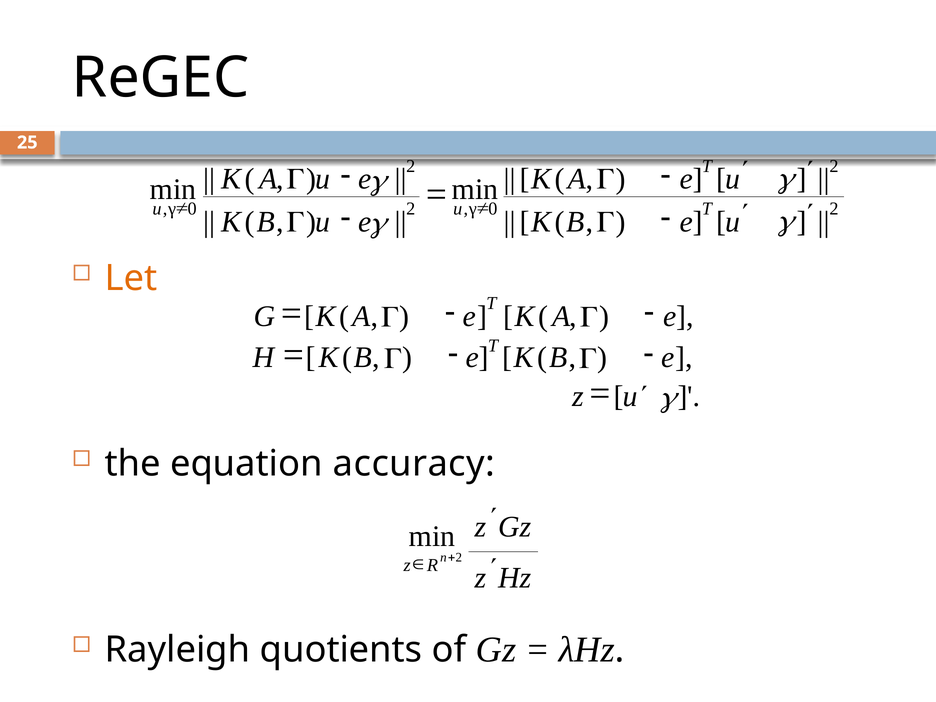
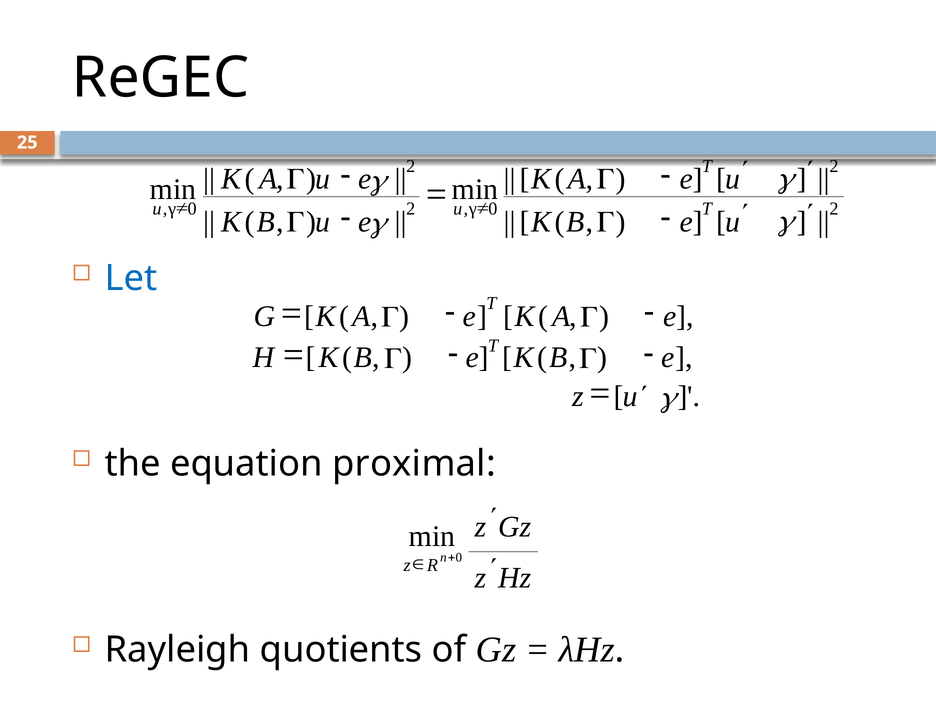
Let colour: orange -> blue
accuracy: accuracy -> proximal
2 at (459, 557): 2 -> 0
